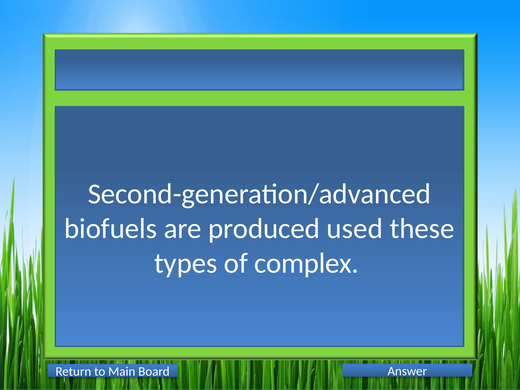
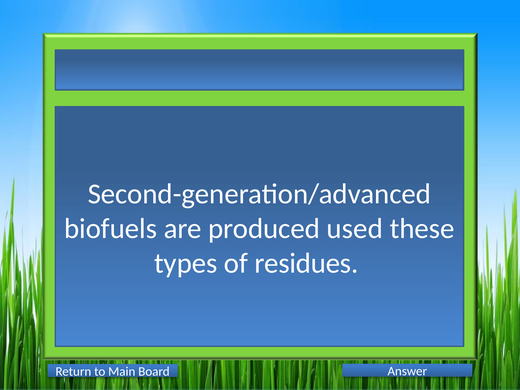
complex: complex -> residues
